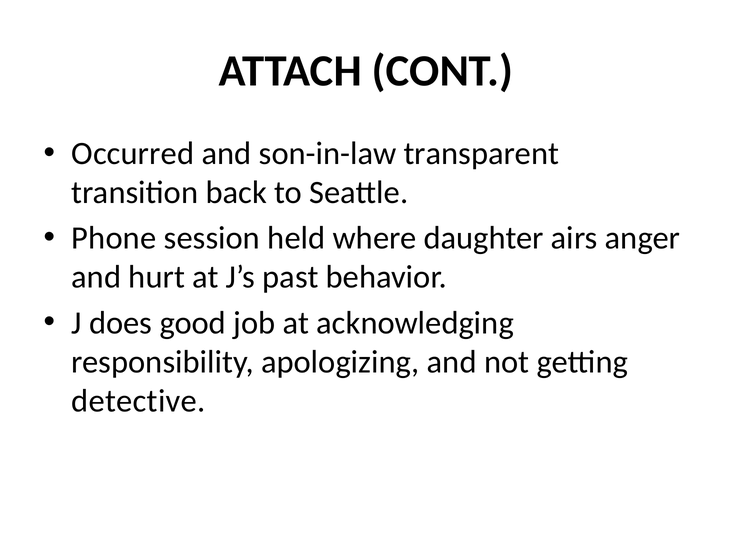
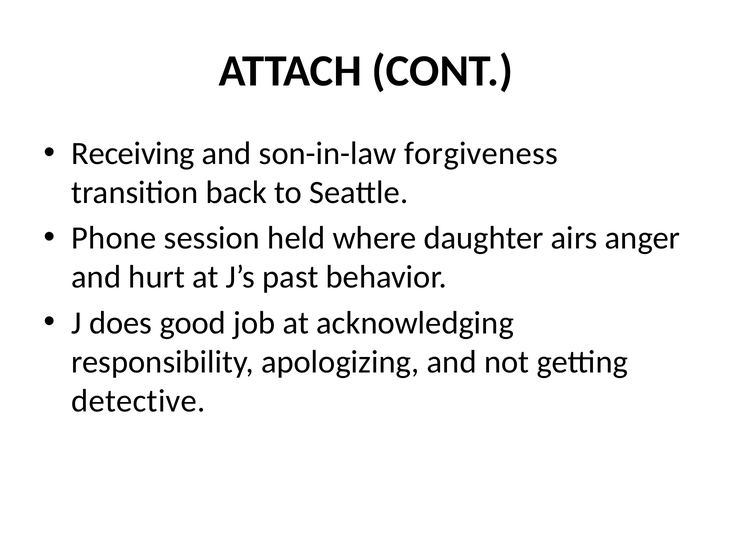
Occurred: Occurred -> Receiving
transparent: transparent -> forgiveness
